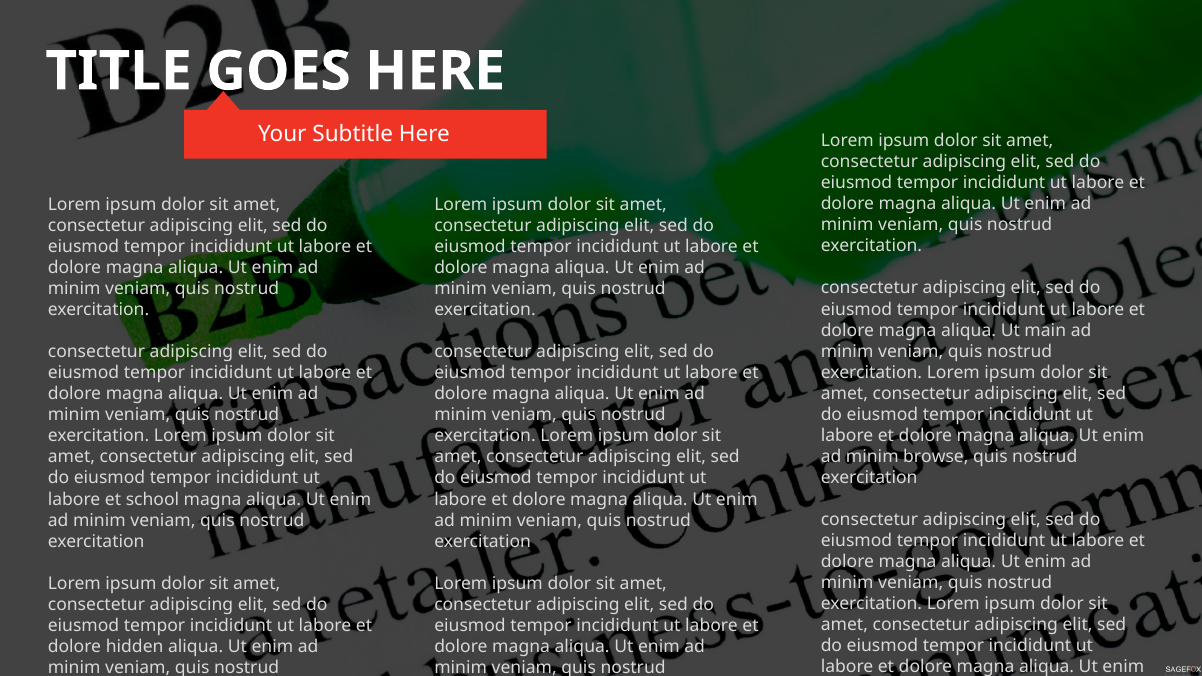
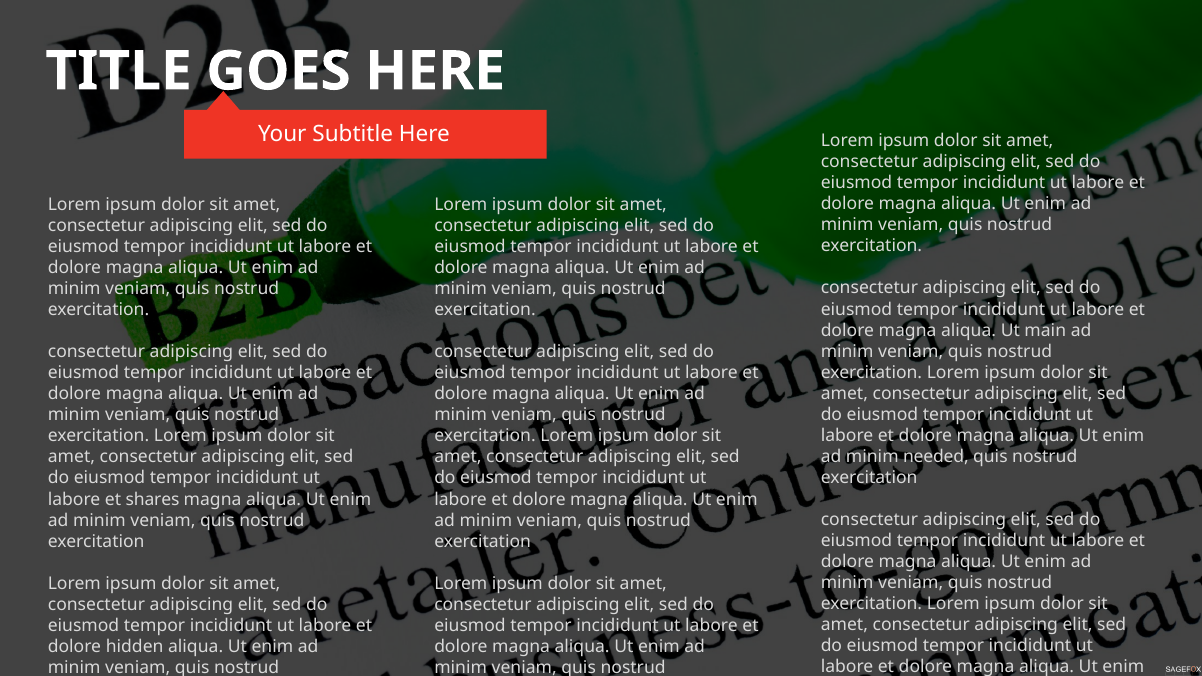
browse: browse -> needed
school: school -> shares
